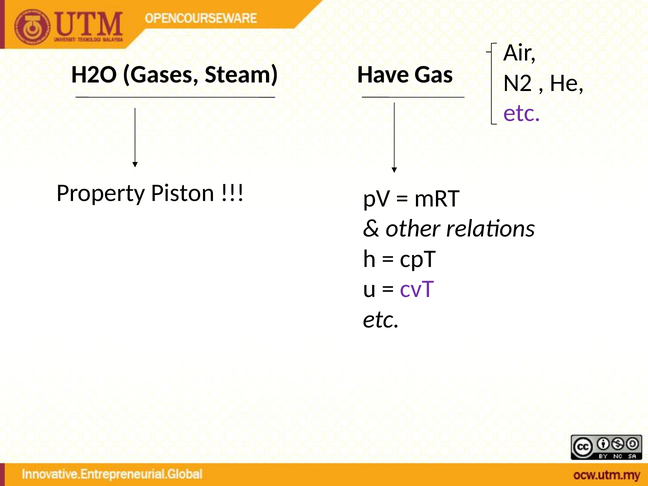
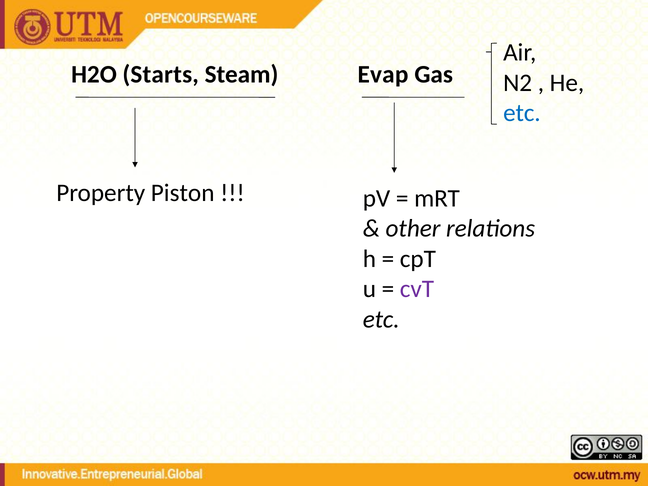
Gases: Gases -> Starts
Have: Have -> Evap
etc at (522, 113) colour: purple -> blue
